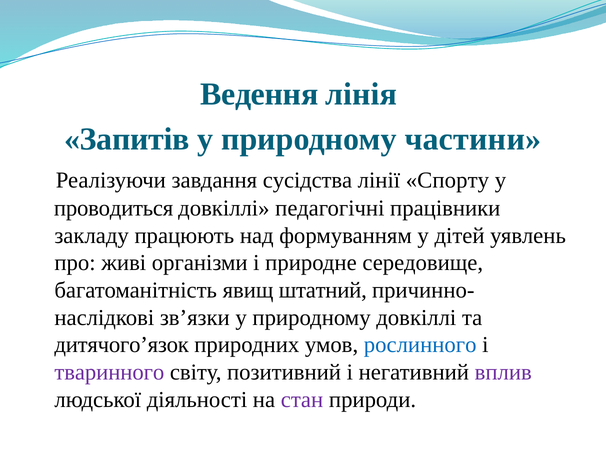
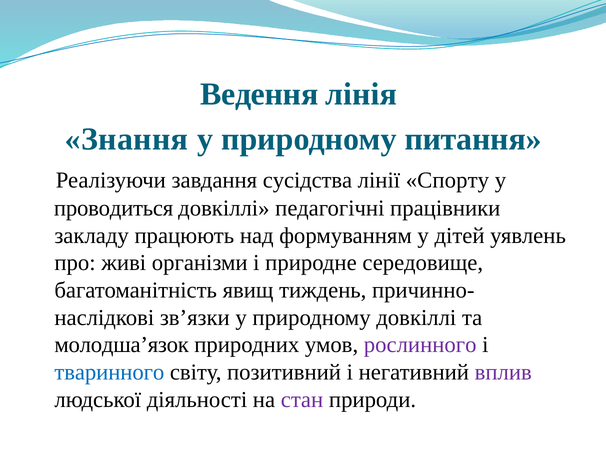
Запитів: Запитів -> Знання
частини: частини -> питання
штатний: штатний -> тиждень
дитячого’язок: дитячого’язок -> молодша’язок
рослинного colour: blue -> purple
тваринного colour: purple -> blue
